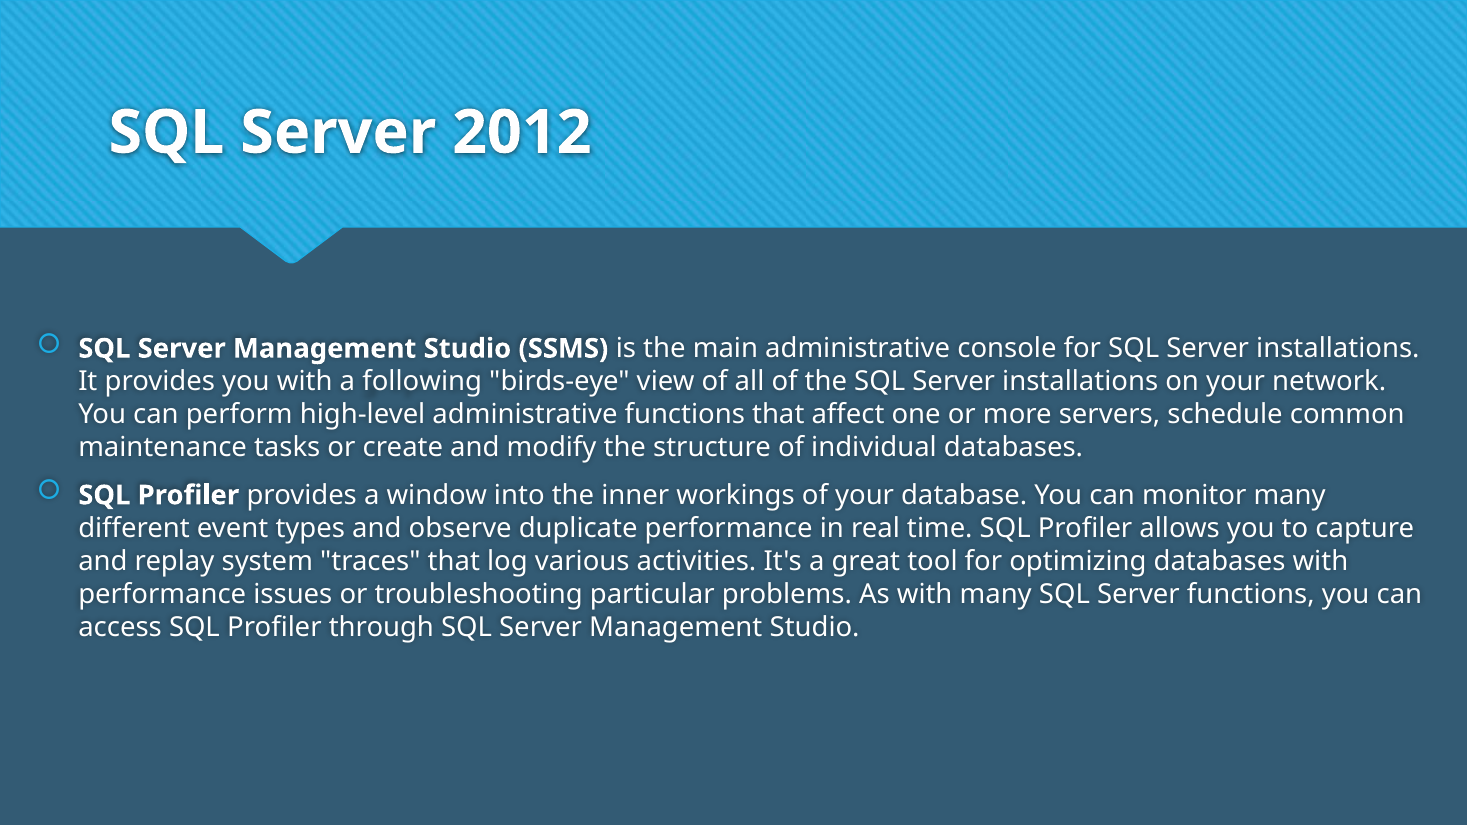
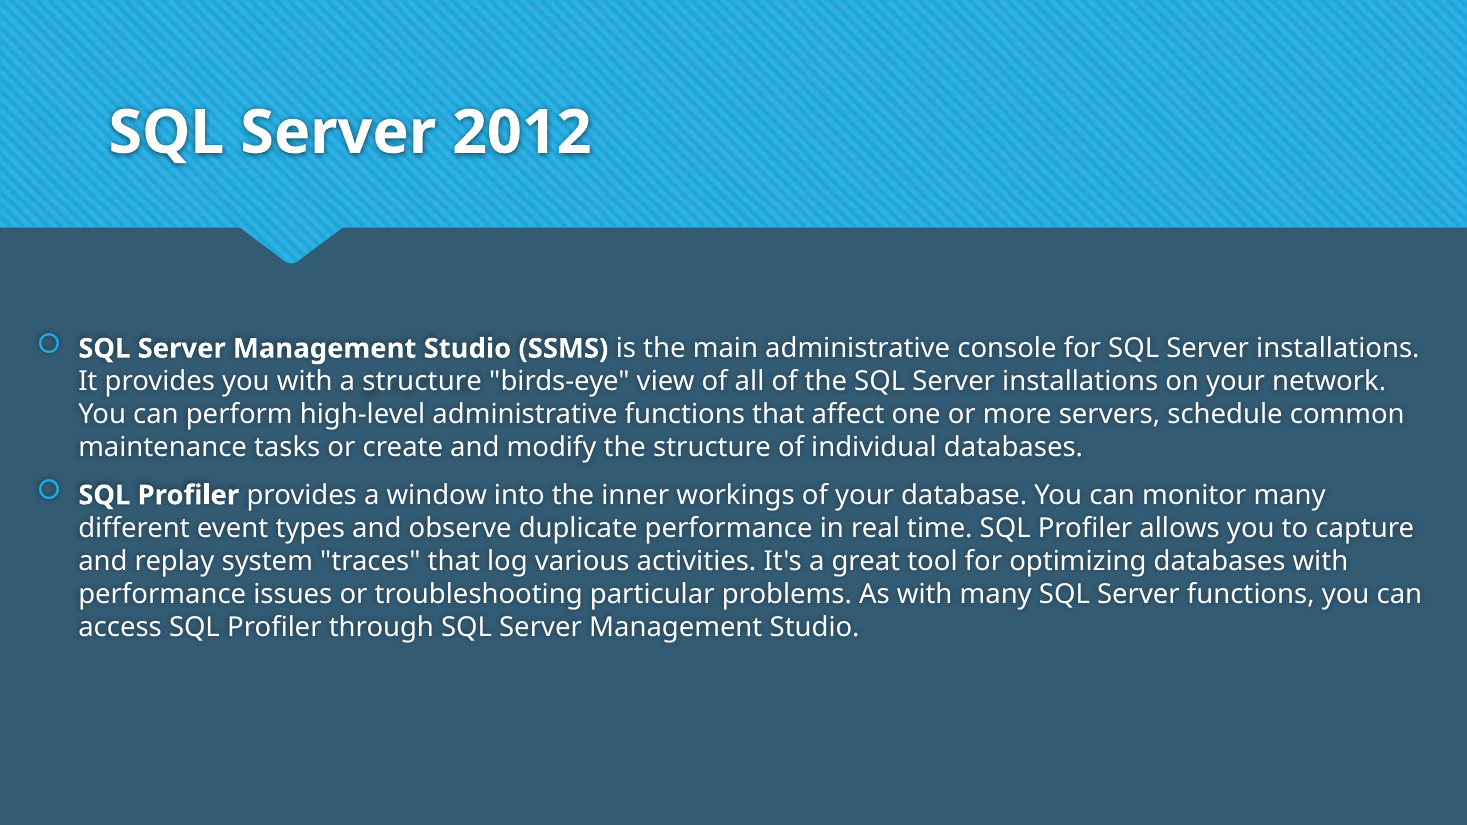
a following: following -> structure
